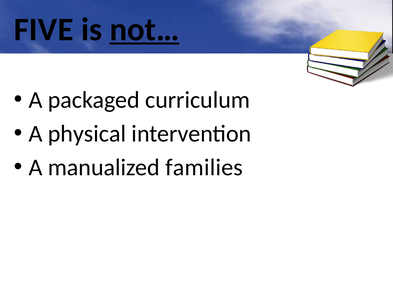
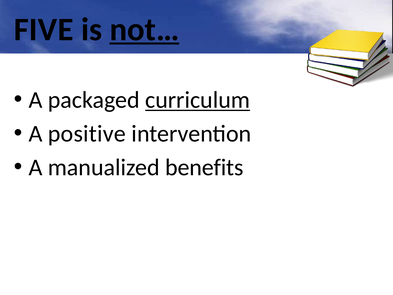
curriculum underline: none -> present
physical: physical -> positive
families: families -> benefits
